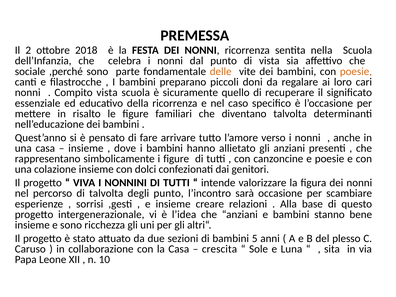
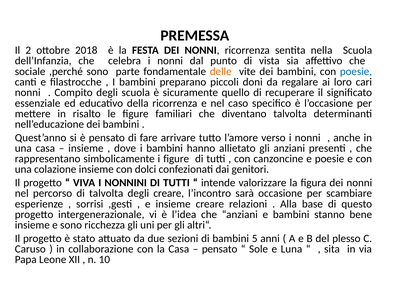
poesie at (356, 71) colour: orange -> blue
Compito vista: vista -> degli
degli punto: punto -> creare
crescita at (219, 249): crescita -> pensato
